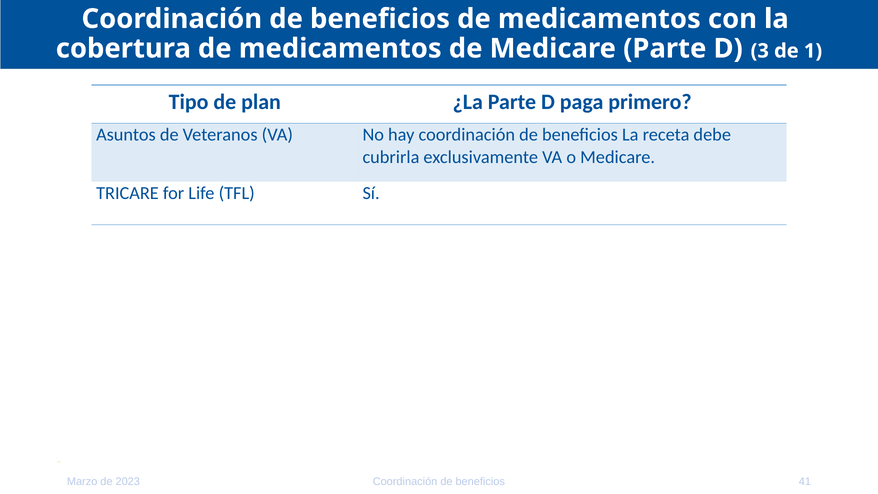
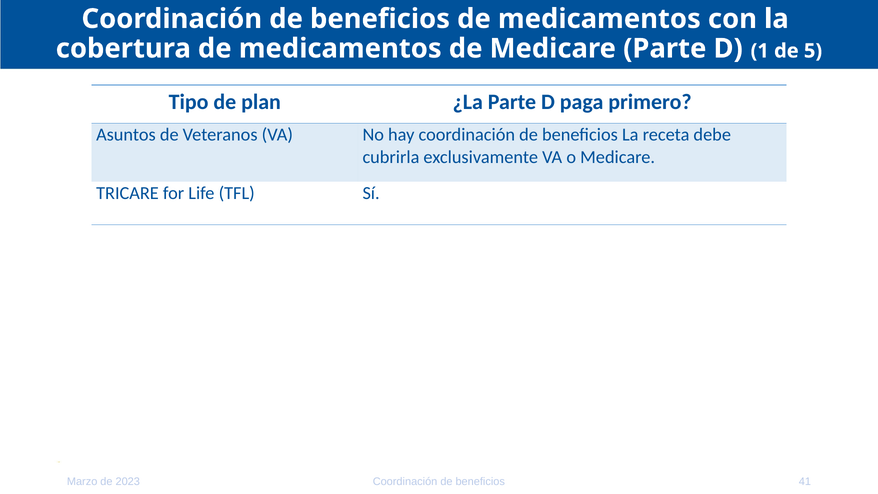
3: 3 -> 1
1: 1 -> 5
